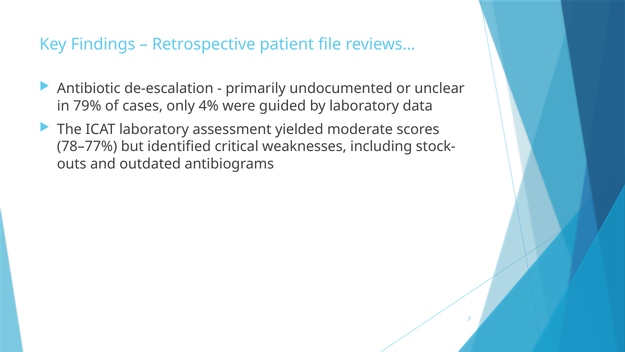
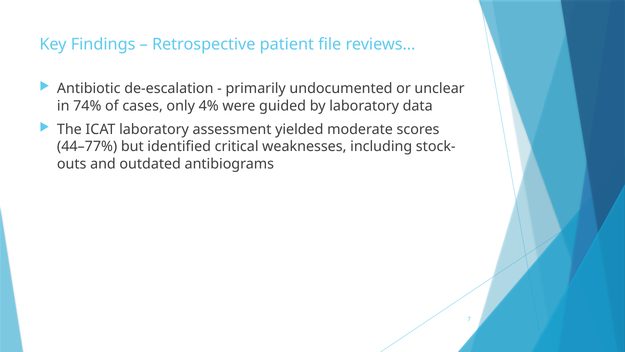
79%: 79% -> 74%
78–77%: 78–77% -> 44–77%
